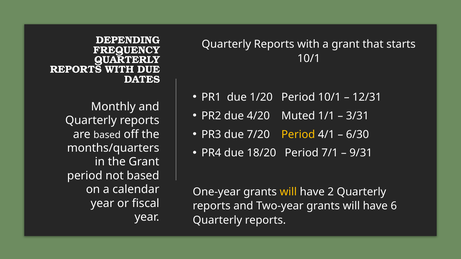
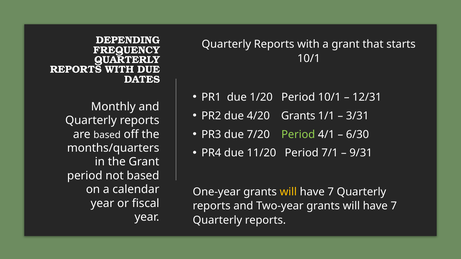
4/20 Muted: Muted -> Grants
Period at (298, 135) colour: yellow -> light green
18/20: 18/20 -> 11/20
2 at (331, 192): 2 -> 7
6 at (394, 206): 6 -> 7
